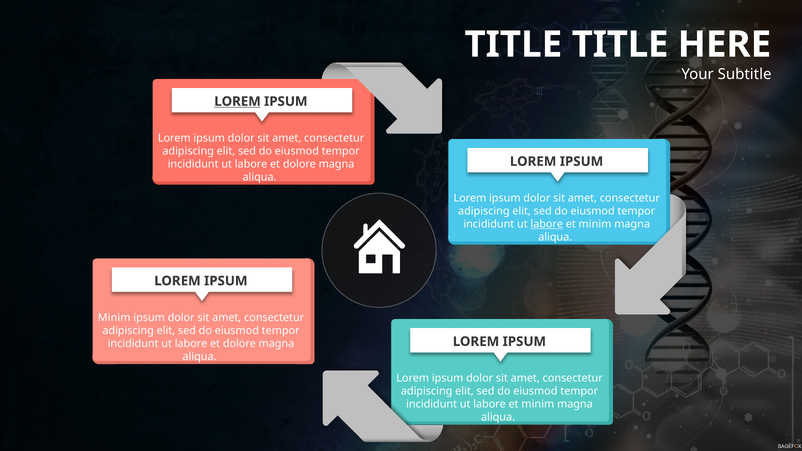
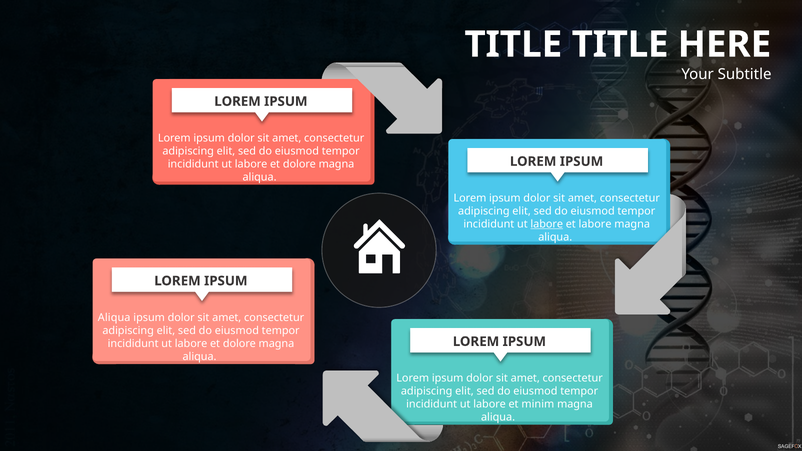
LOREM at (238, 101) underline: present -> none
minim at (595, 224): minim -> labore
Minim at (114, 318): Minim -> Aliqua
